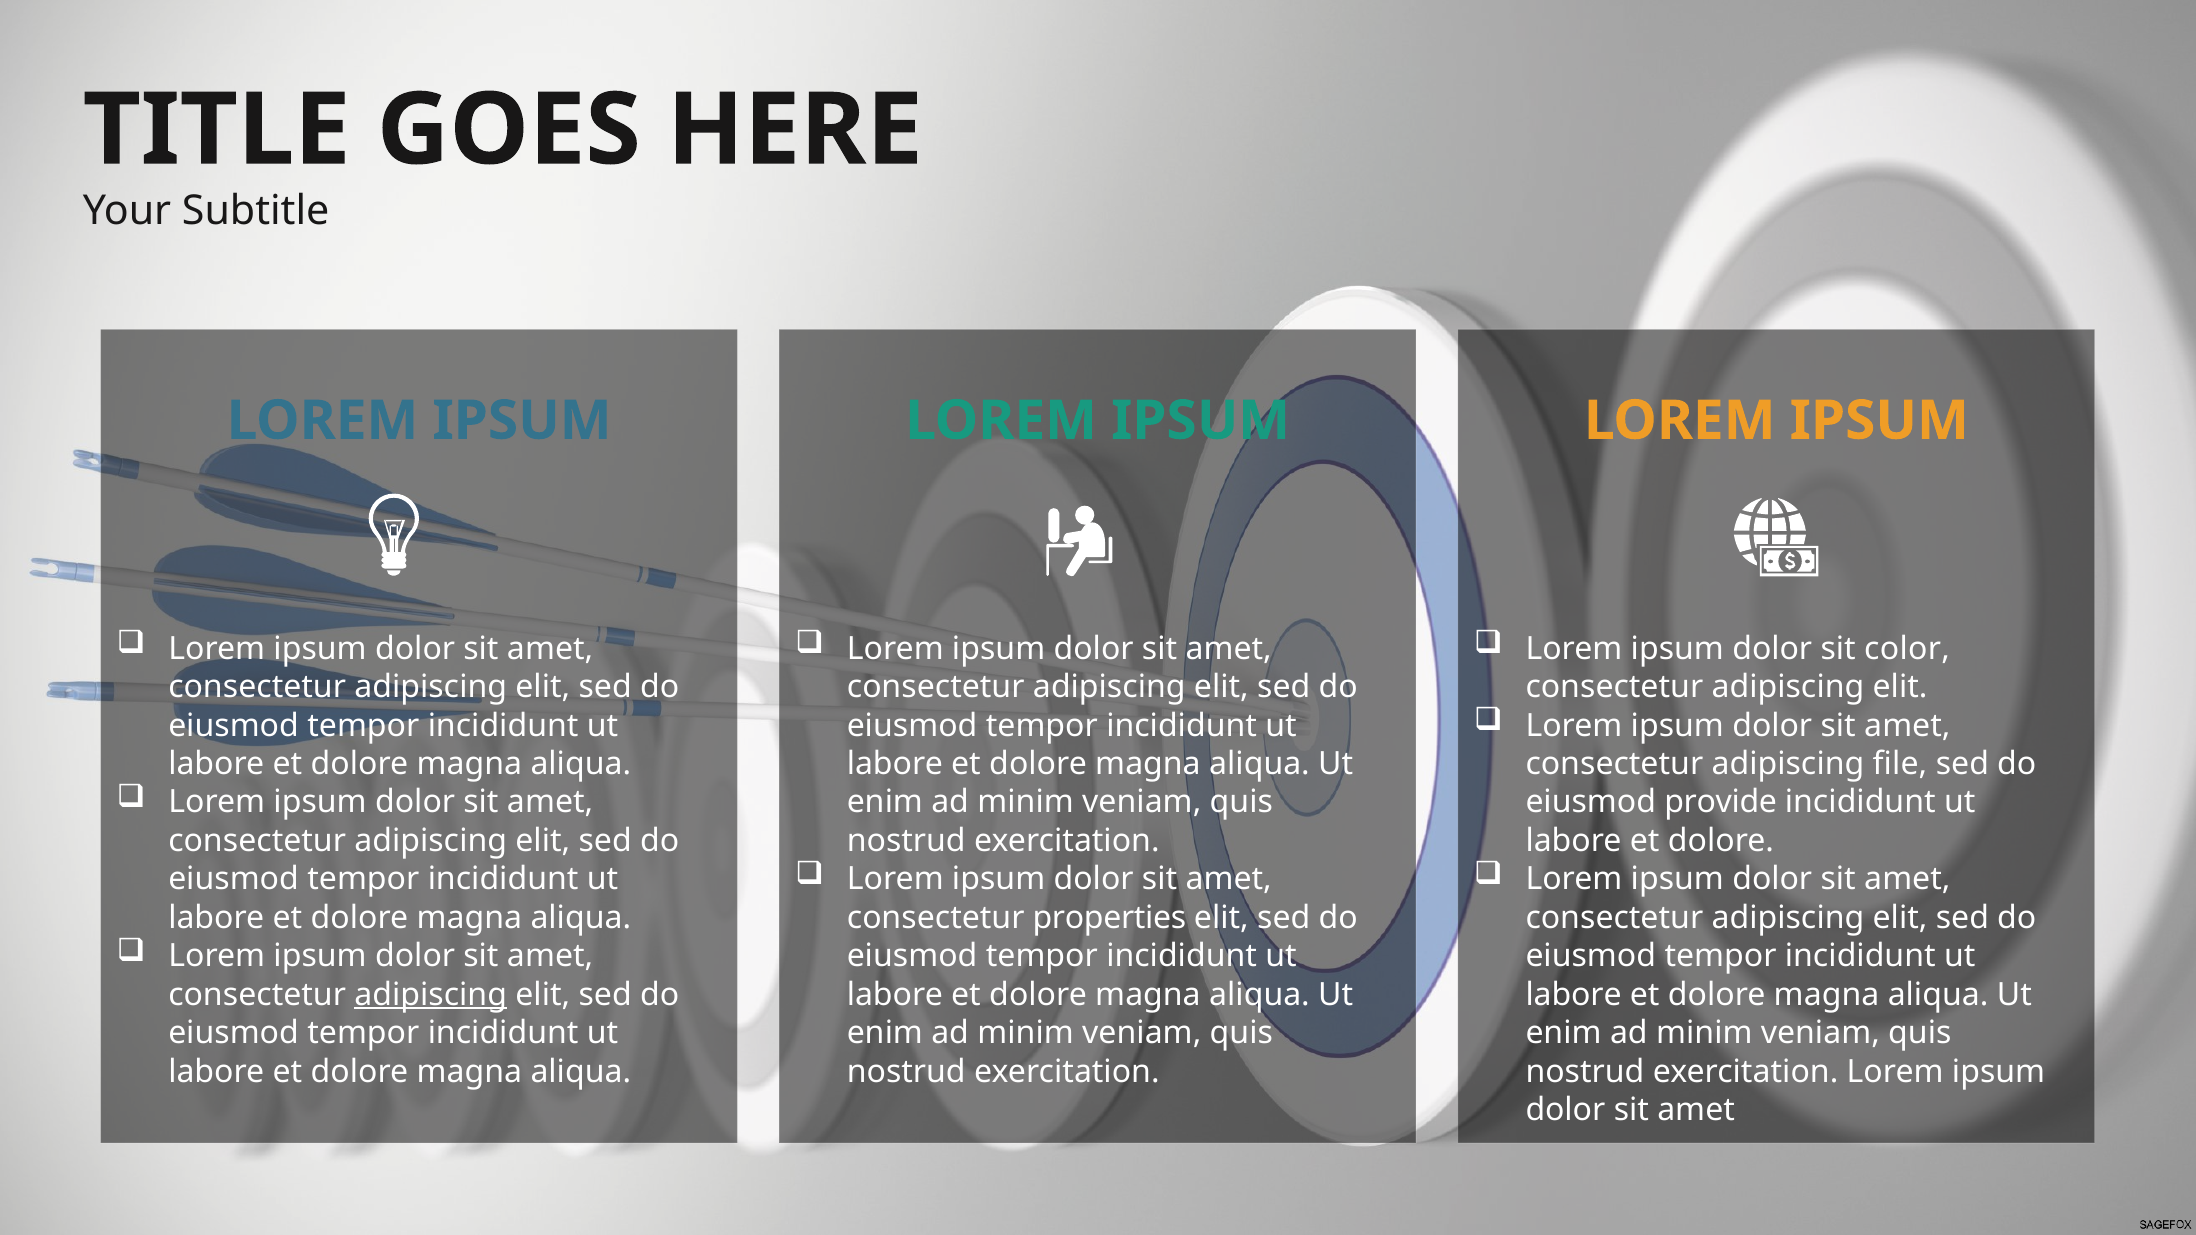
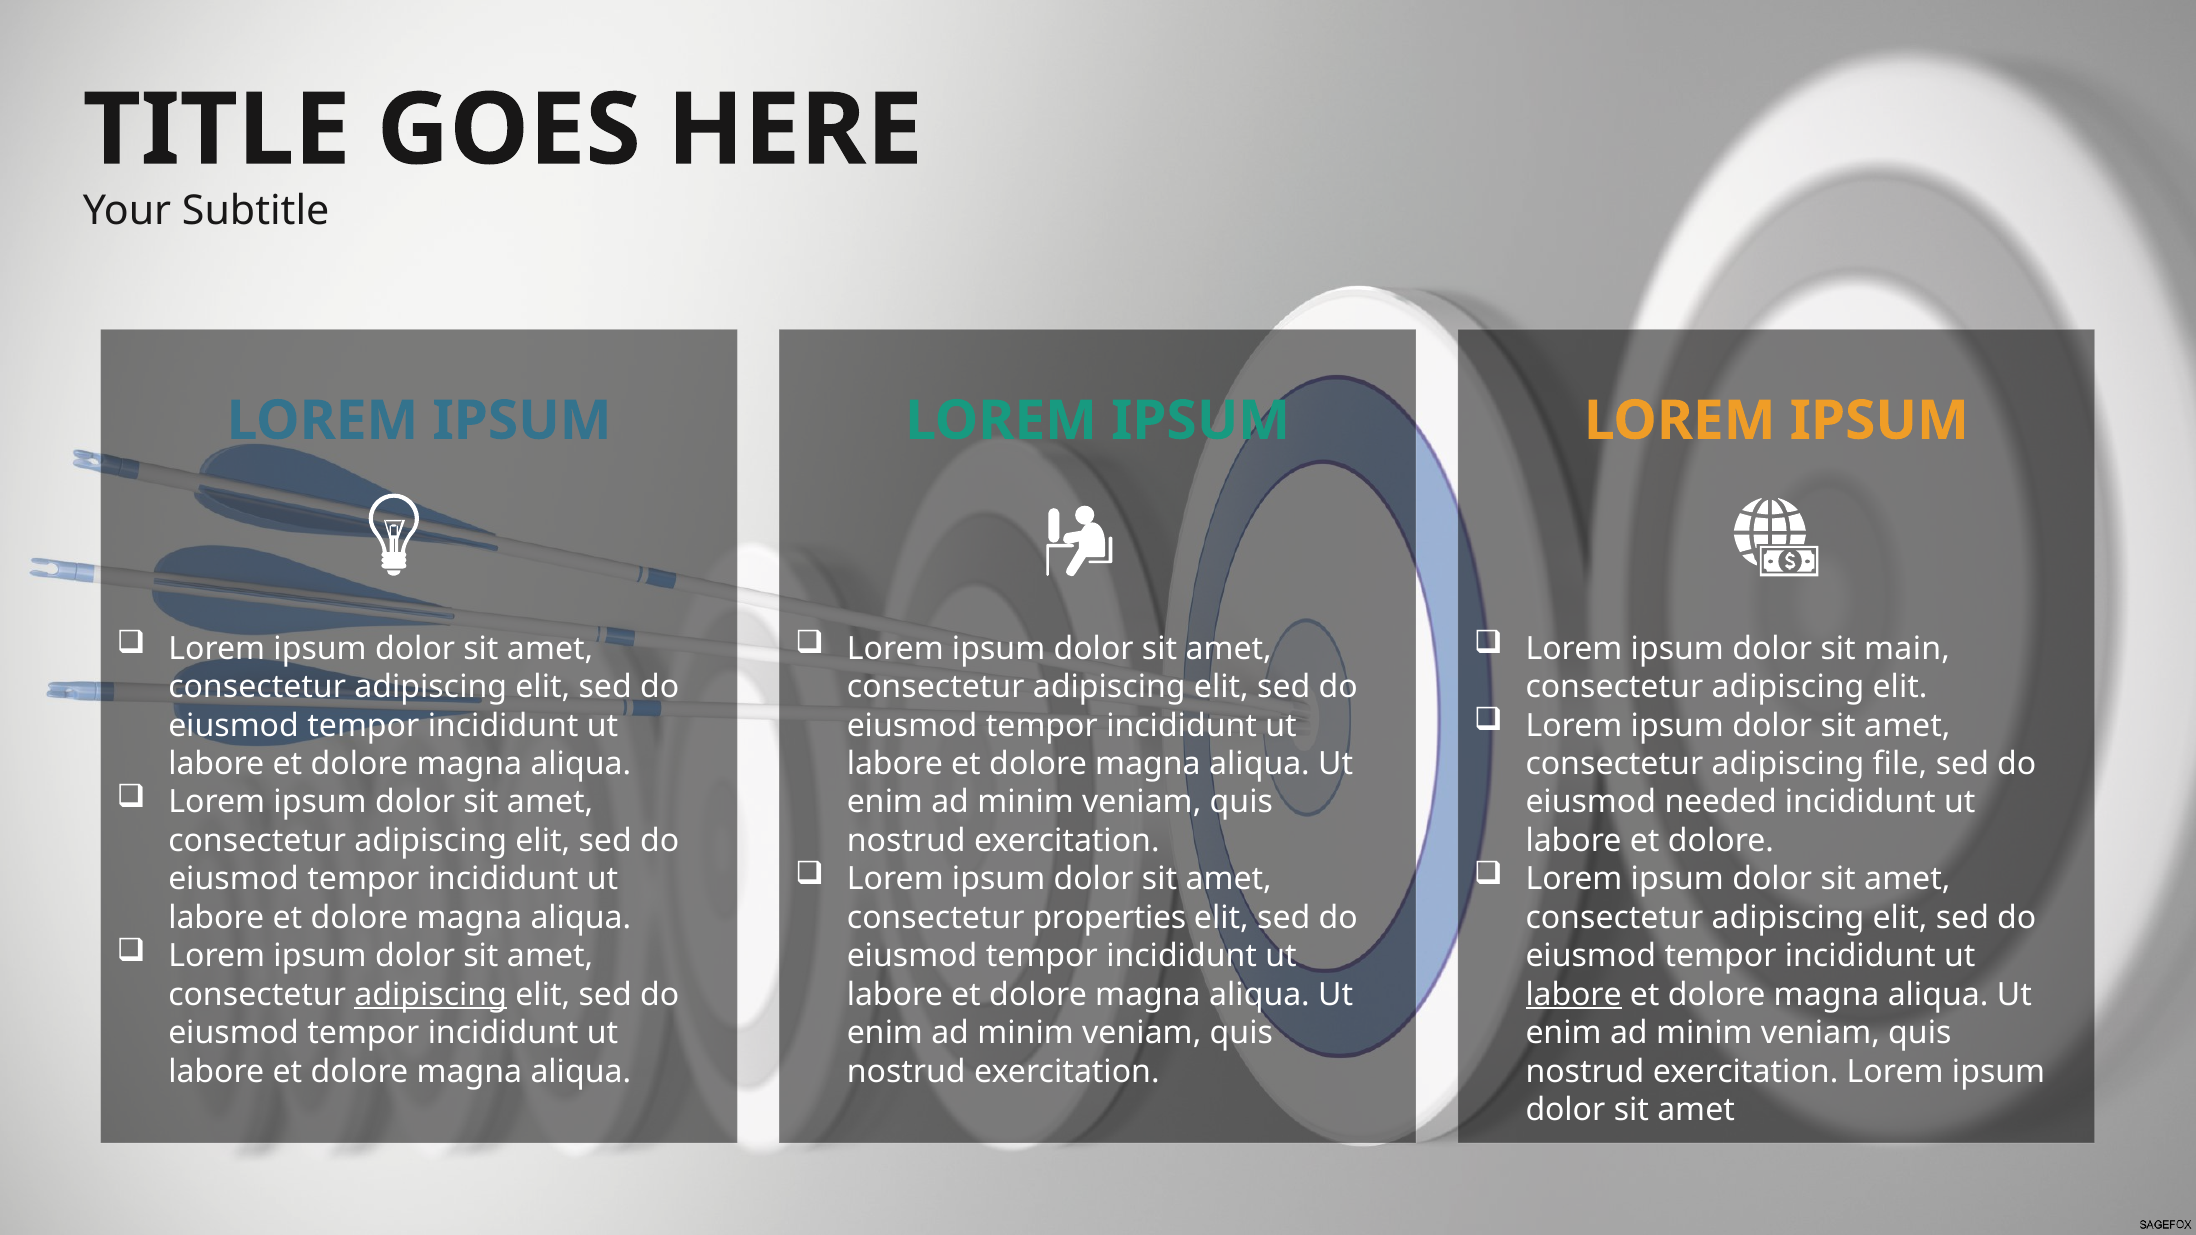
color: color -> main
provide: provide -> needed
labore at (1574, 995) underline: none -> present
